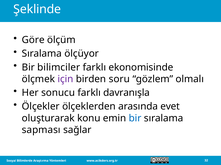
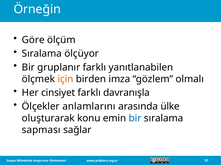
Şeklinde: Şeklinde -> Örneğin
bilimciler: bilimciler -> gruplanır
ekonomisinde: ekonomisinde -> yanıtlanabilen
için colour: purple -> orange
soru: soru -> imza
sonucu: sonucu -> cinsiyet
ölçeklerden: ölçeklerden -> anlamlarını
evet: evet -> ülke
